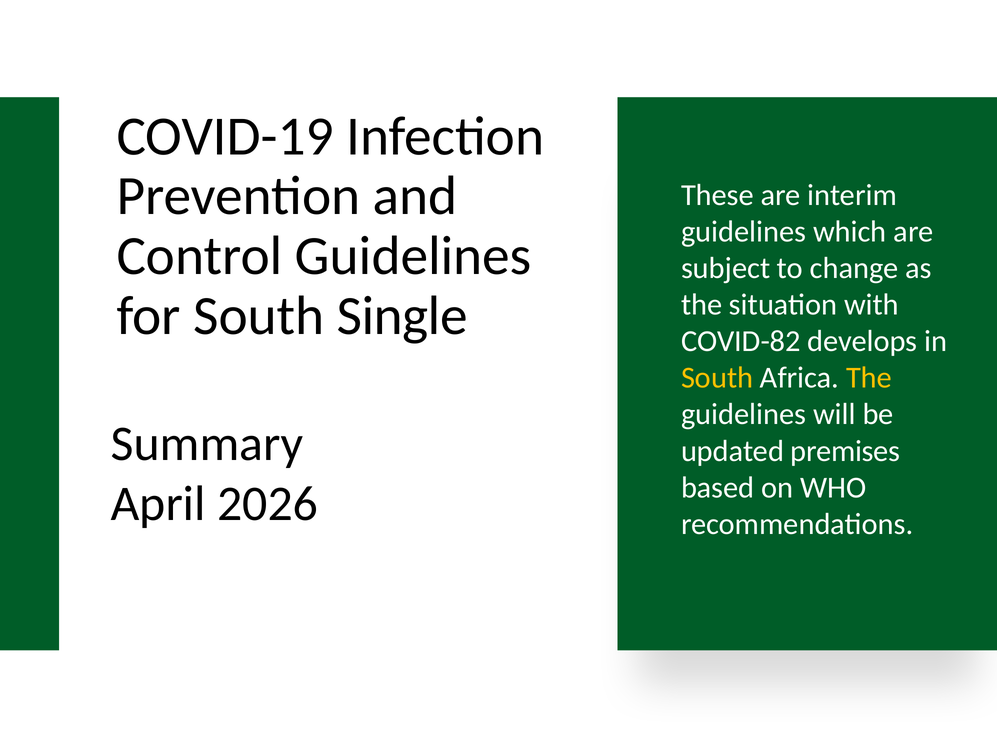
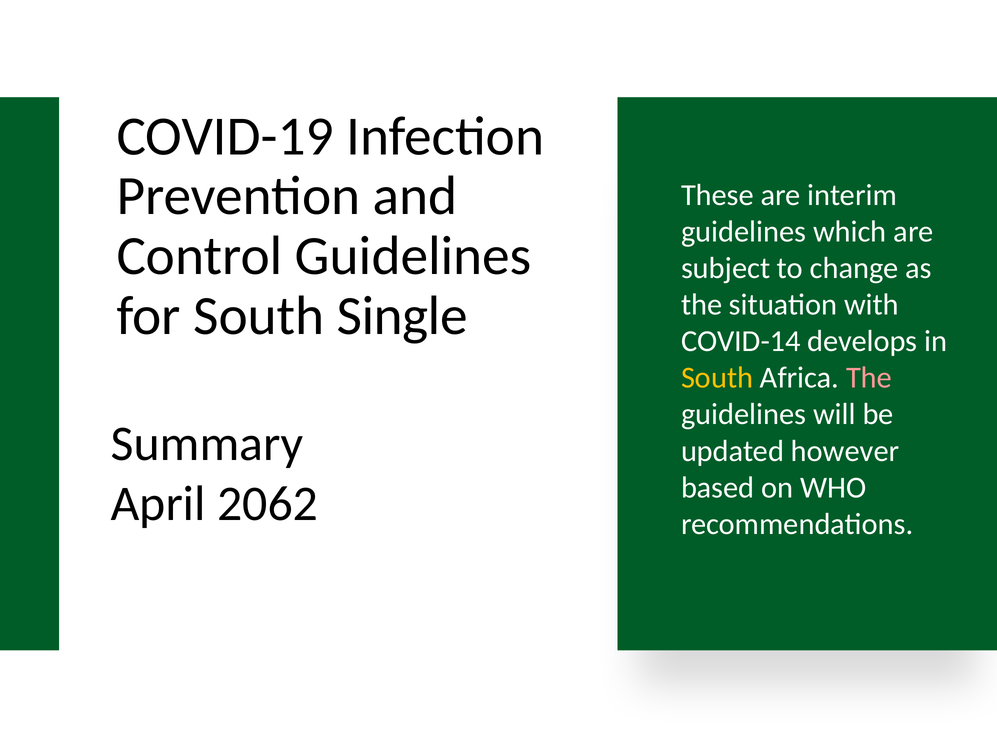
COVID-82: COVID-82 -> COVID-14
The at (869, 378) colour: yellow -> pink
premises: premises -> however
2026: 2026 -> 2062
